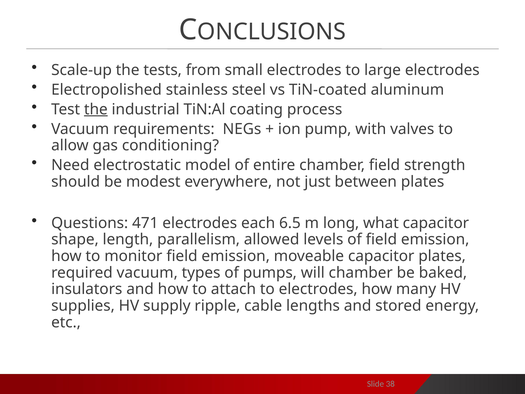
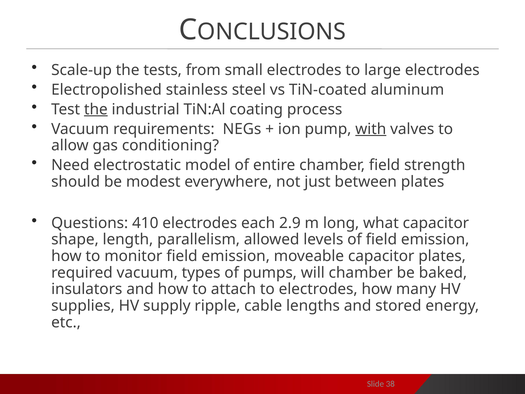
with underline: none -> present
471: 471 -> 410
6.5: 6.5 -> 2.9
